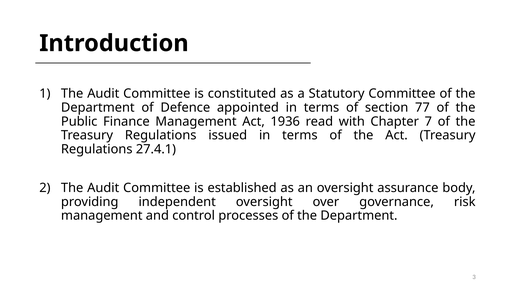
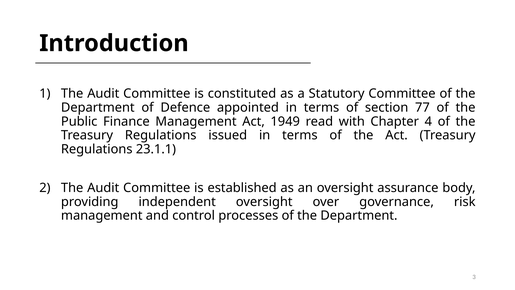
1936: 1936 -> 1949
7: 7 -> 4
27.4.1: 27.4.1 -> 23.1.1
